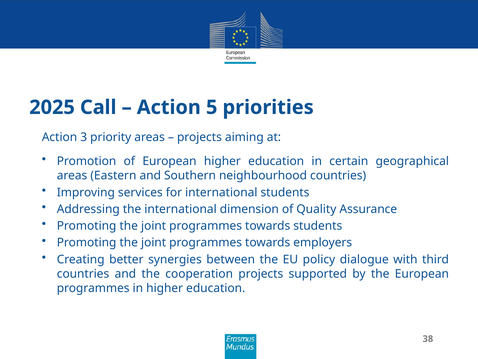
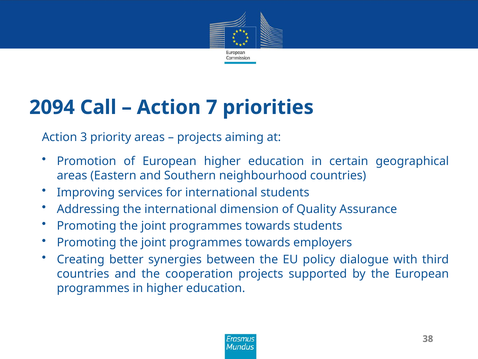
2025: 2025 -> 2094
5: 5 -> 7
